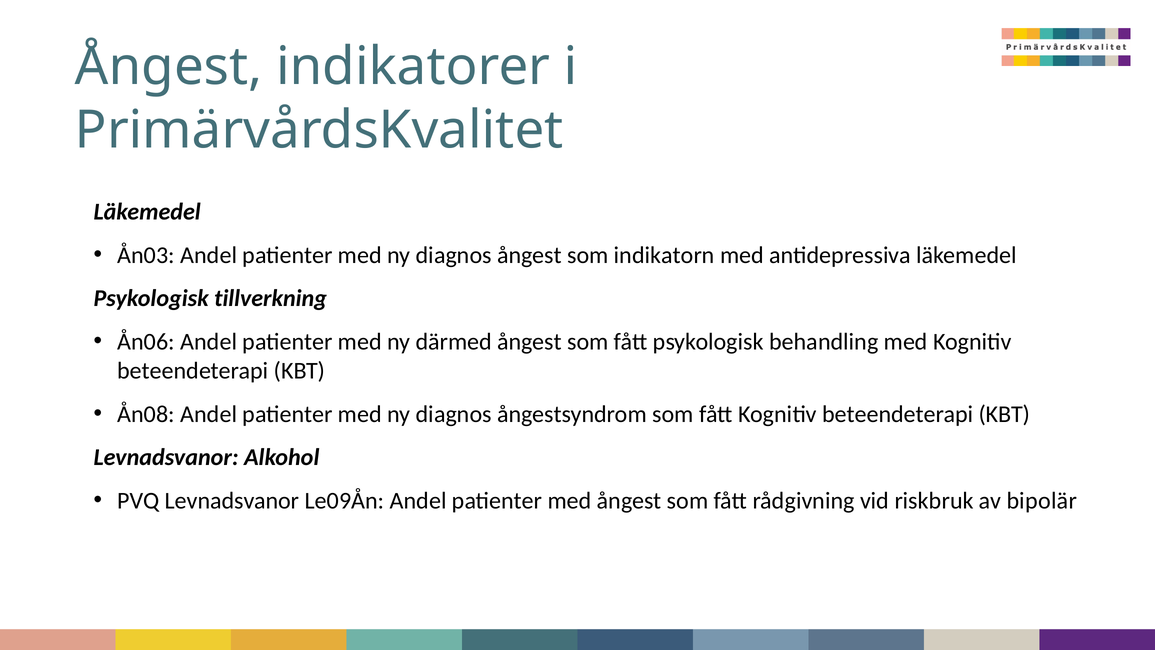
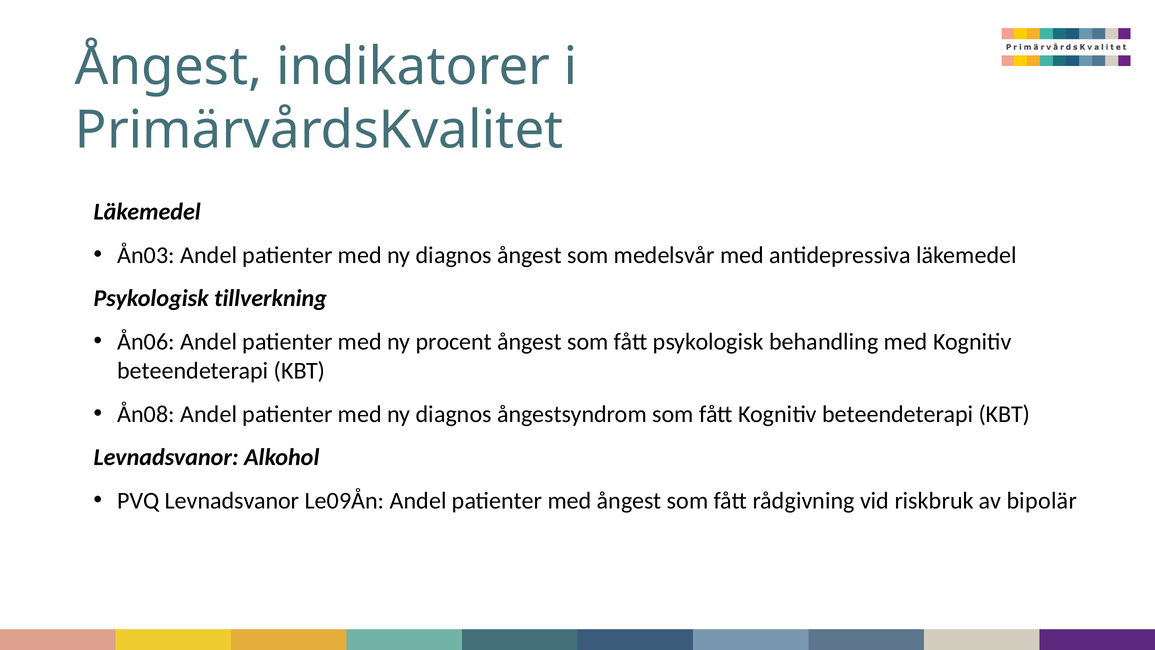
indikatorn: indikatorn -> medelsvår
därmed: därmed -> procent
